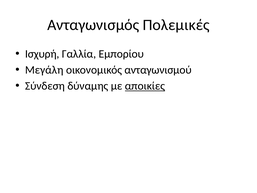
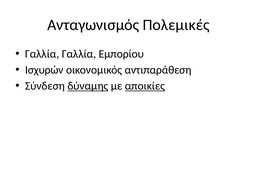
Ισχυρή at (42, 54): Ισχυρή -> Γαλλία
Μεγάλη: Μεγάλη -> Ισχυρών
ανταγωνισμού: ανταγωνισμού -> αντιπαράθεση
δύναμης underline: none -> present
